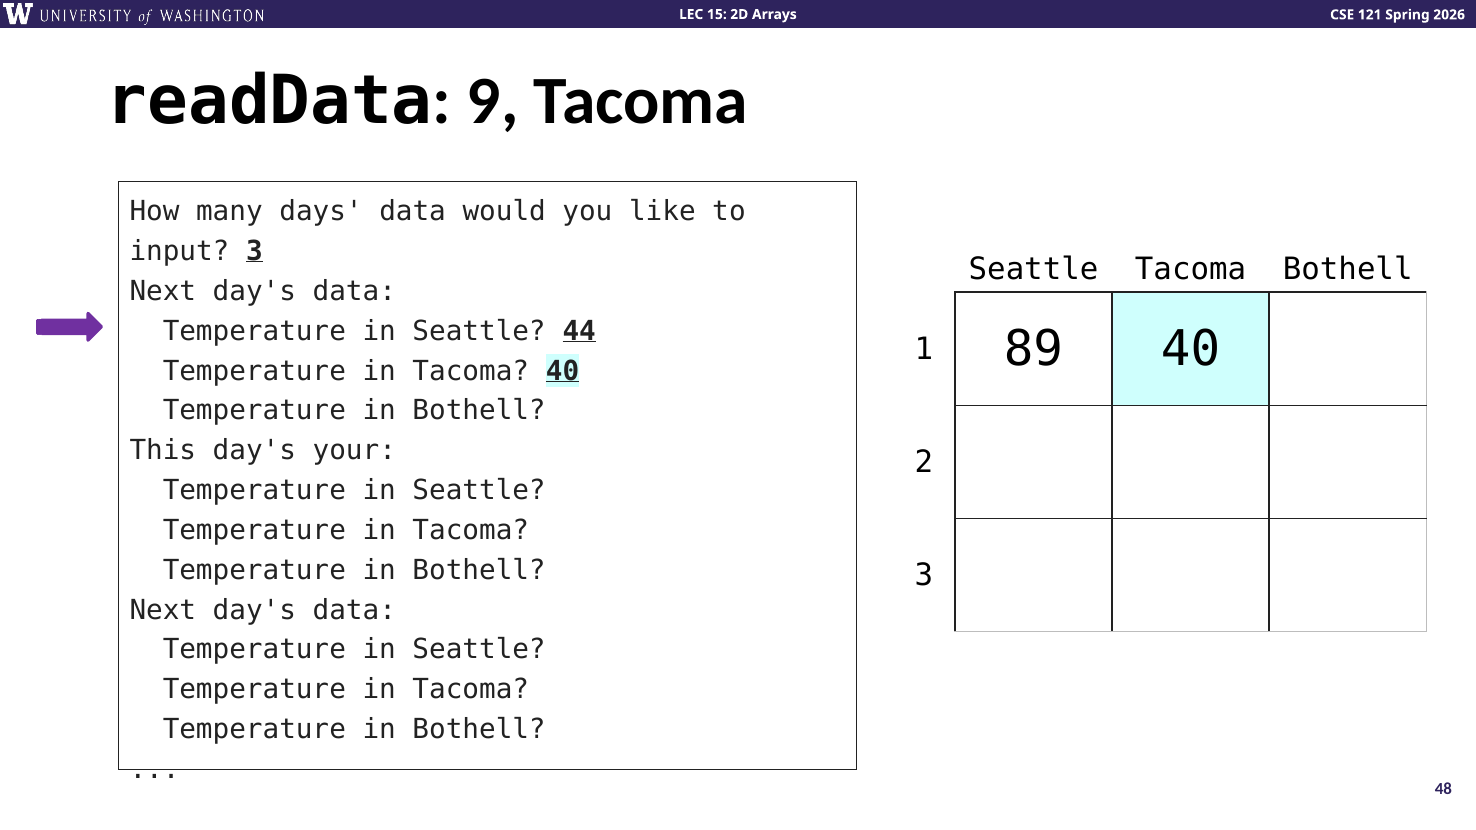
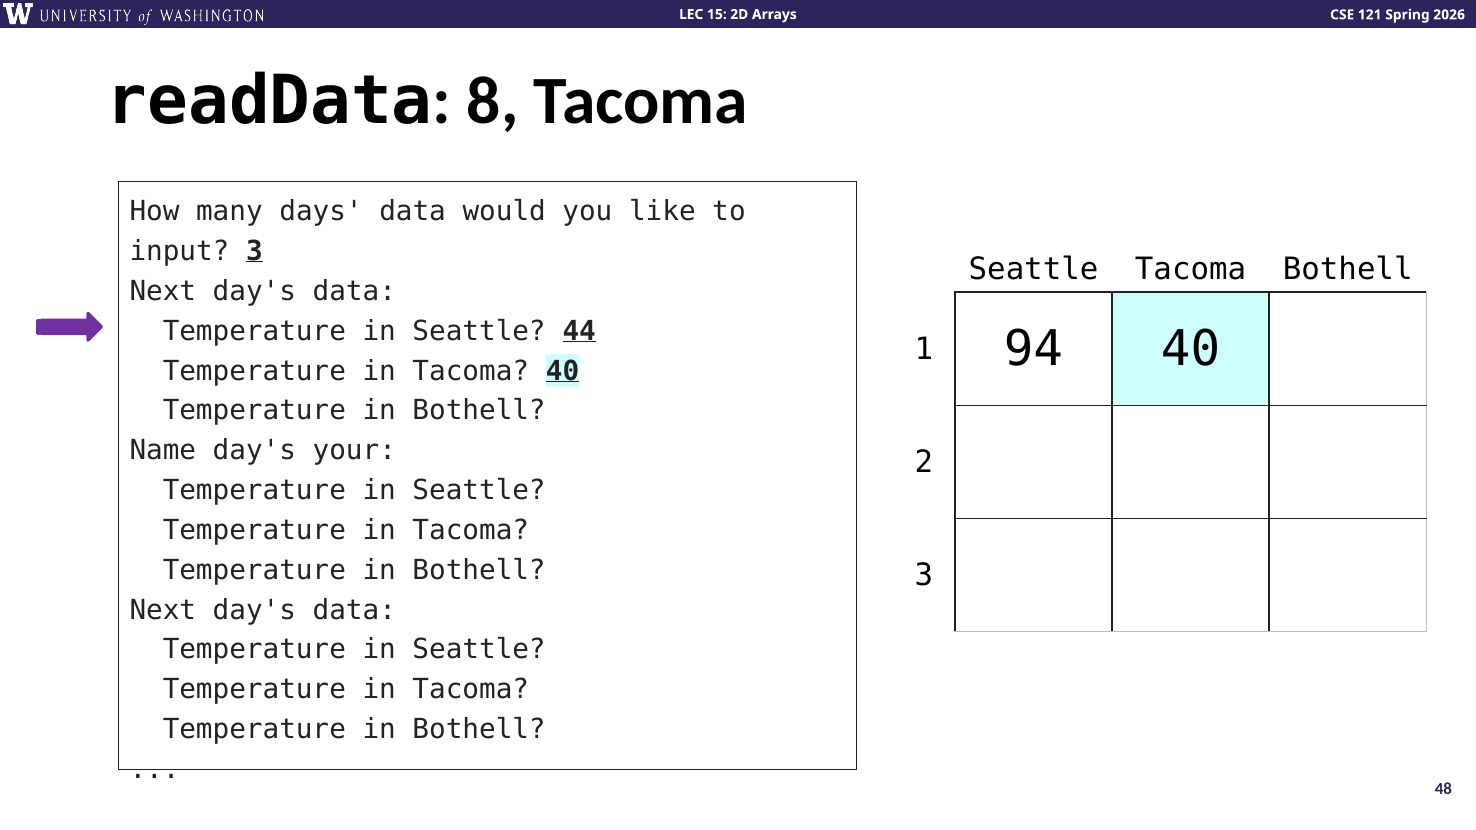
9: 9 -> 8
89: 89 -> 94
This: This -> Name
